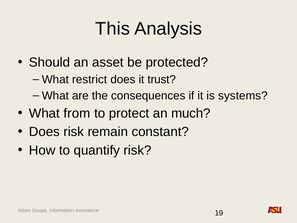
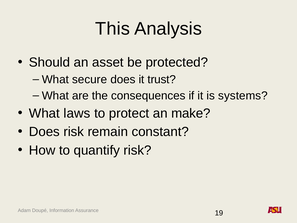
restrict: restrict -> secure
from: from -> laws
much: much -> make
